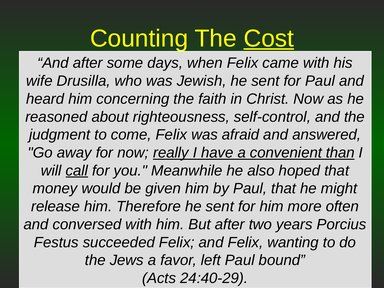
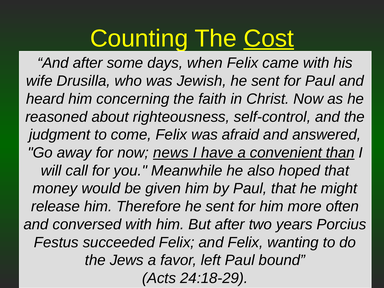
really: really -> news
call underline: present -> none
24:40-29: 24:40-29 -> 24:18-29
